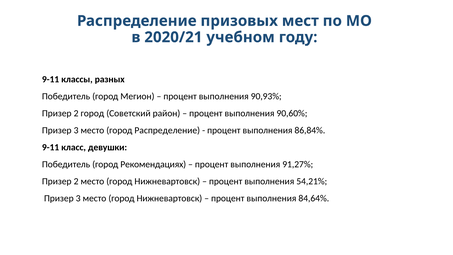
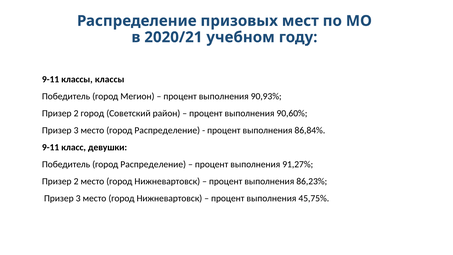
классы разных: разных -> классы
Победитель город Рекомендациях: Рекомендациях -> Распределение
54,21%: 54,21% -> 86,23%
84,64%: 84,64% -> 45,75%
